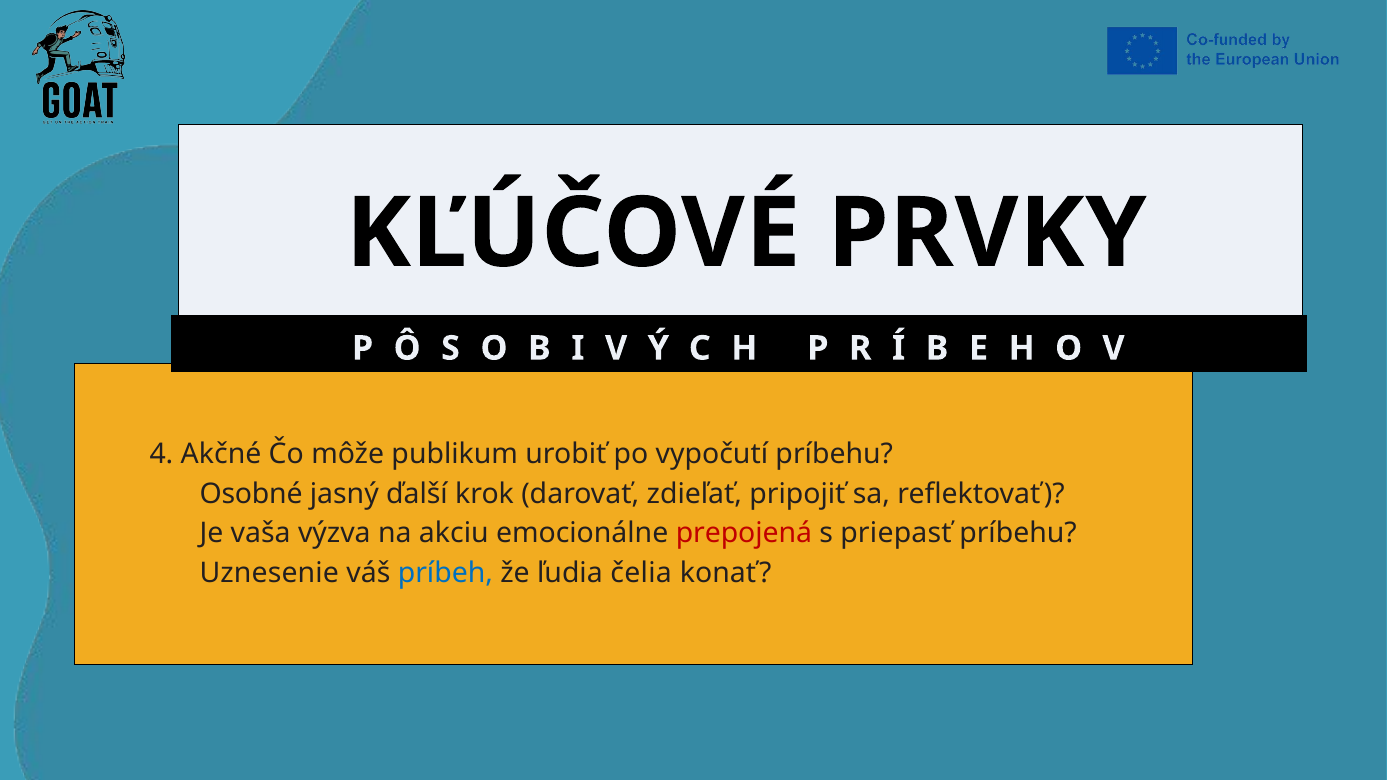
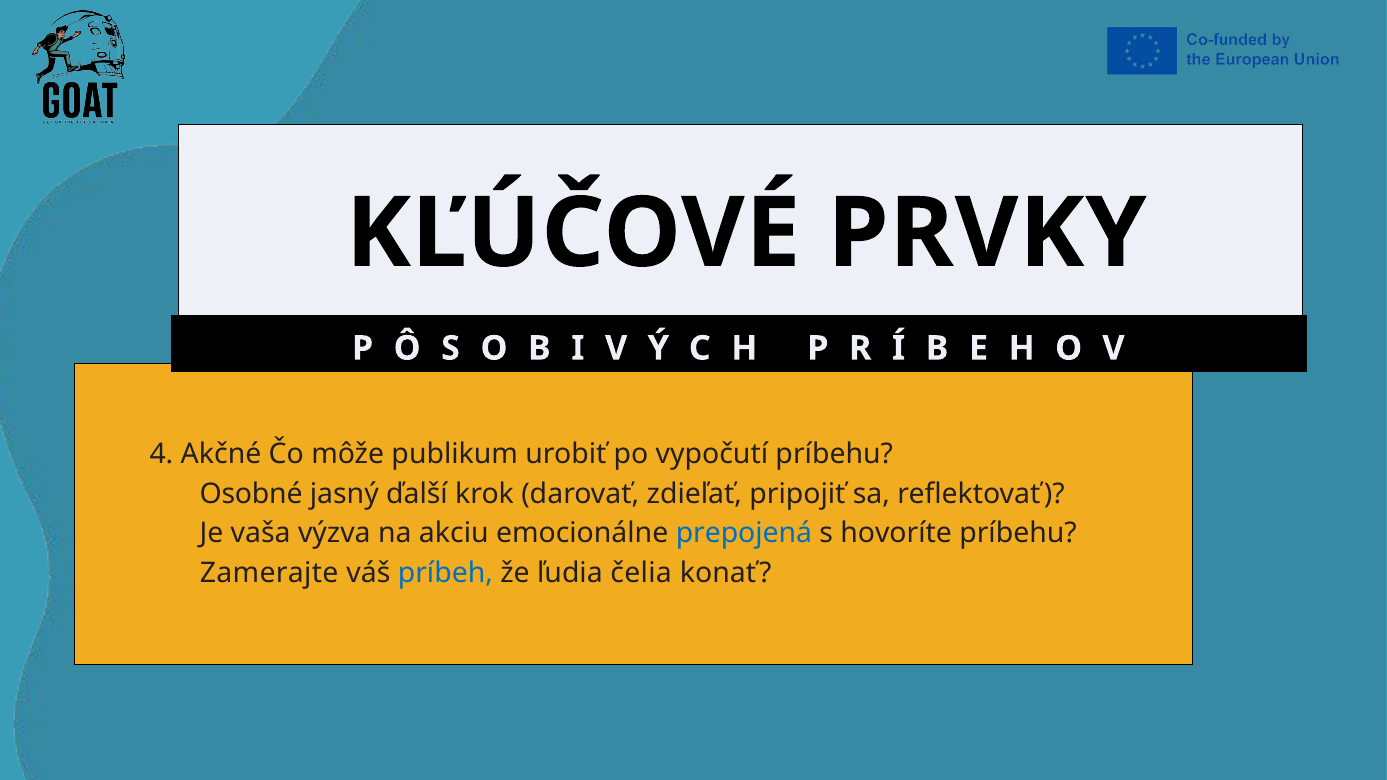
prepojená colour: red -> blue
priepasť: priepasť -> hovoríte
Uznesenie: Uznesenie -> Zamerajte
